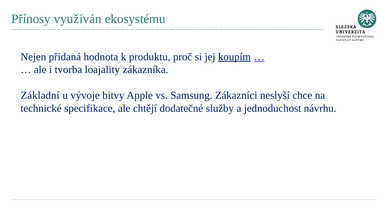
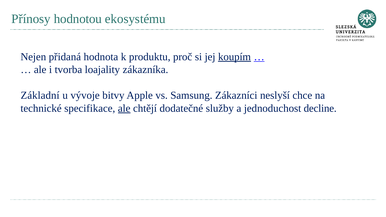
využíván: využíván -> hodnotou
ale at (124, 108) underline: none -> present
návrhu: návrhu -> decline
